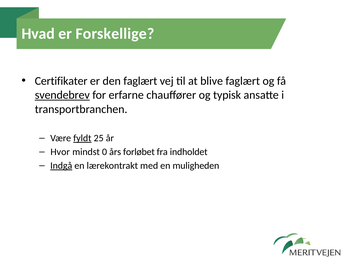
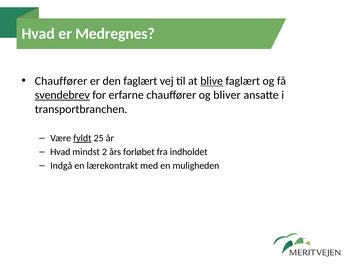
Forskellige: Forskellige -> Medregnes
Certifikater at (61, 81): Certifikater -> Chauffører
blive underline: none -> present
typisk: typisk -> bliver
Hvor at (60, 152): Hvor -> Hvad
0: 0 -> 2
Indgå underline: present -> none
